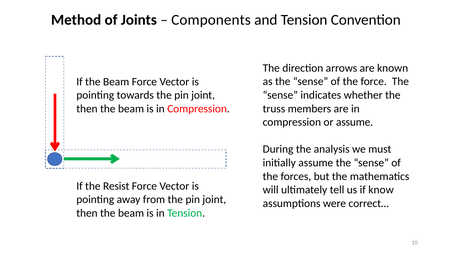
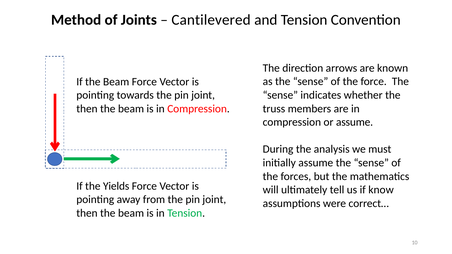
Components: Components -> Cantilevered
Resist: Resist -> Yields
